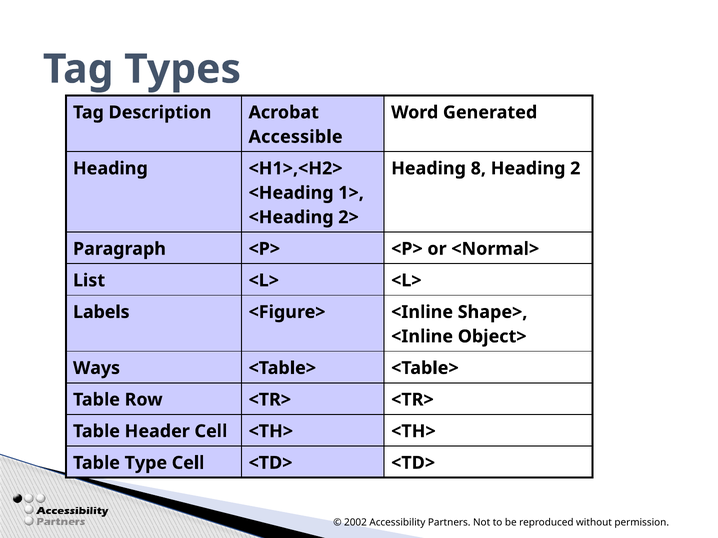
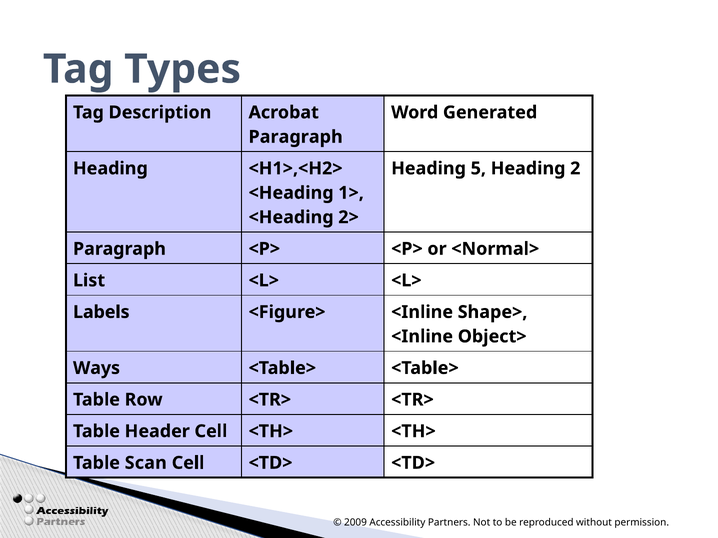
Accessible at (296, 137): Accessible -> Paragraph
8: 8 -> 5
Type: Type -> Scan
2002: 2002 -> 2009
